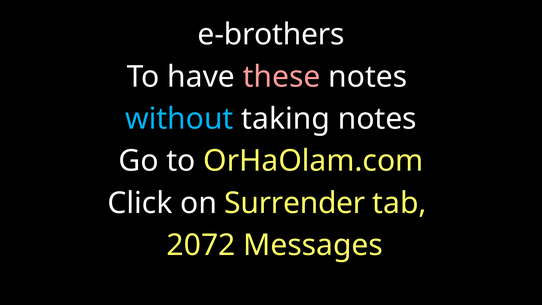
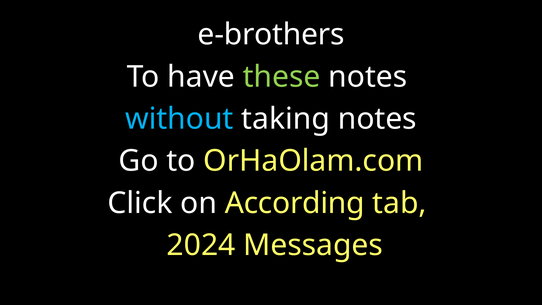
these colour: pink -> light green
Surrender: Surrender -> According
2072: 2072 -> 2024
